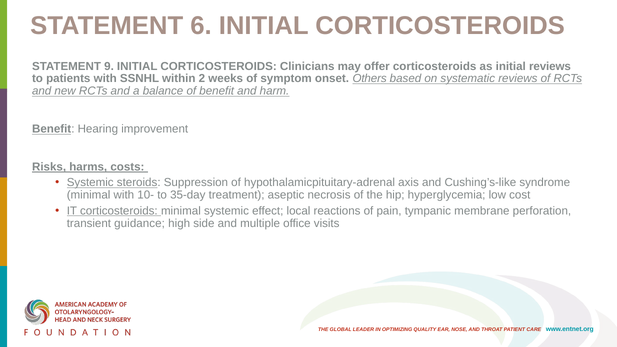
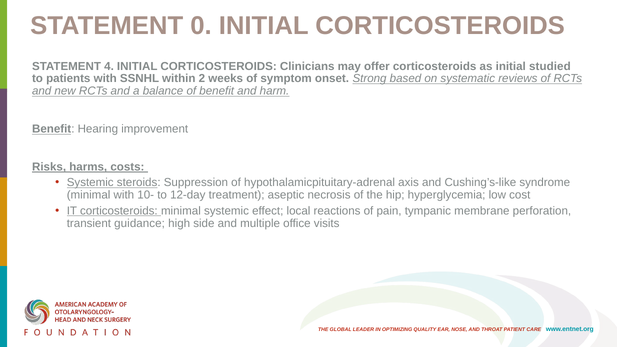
6: 6 -> 0
9: 9 -> 4
initial reviews: reviews -> studied
Others: Others -> Strong
35-day: 35-day -> 12-day
